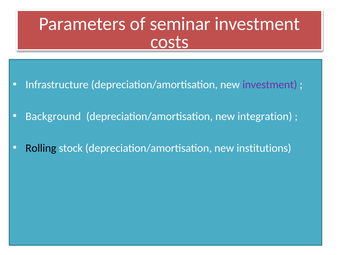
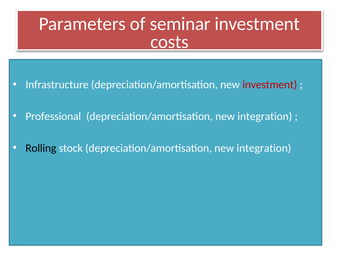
investment at (270, 84) colour: purple -> red
Background: Background -> Professional
stock depreciation/amortisation new institutions: institutions -> integration
